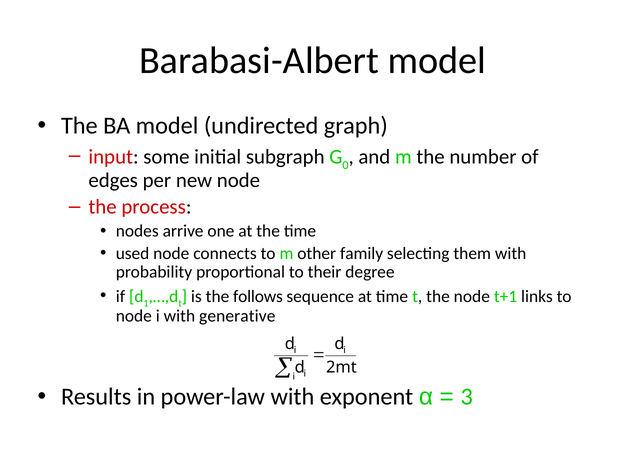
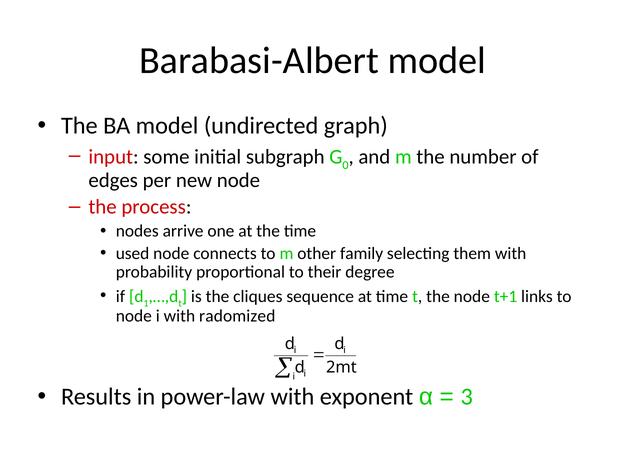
follows: follows -> cliques
generative: generative -> radomized
